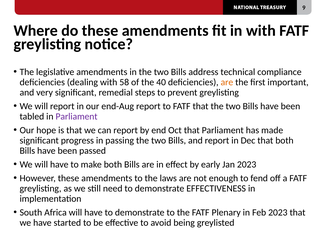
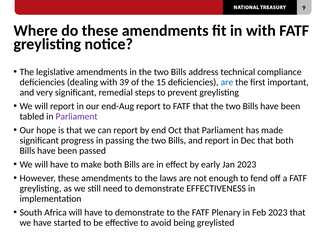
58: 58 -> 39
40: 40 -> 15
are at (227, 82) colour: orange -> blue
